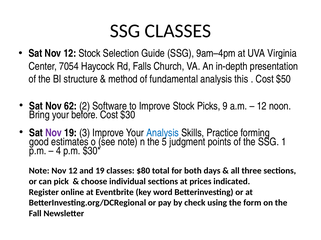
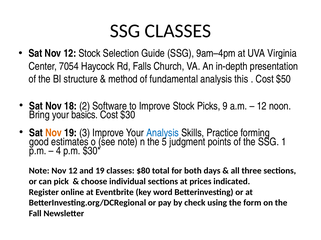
62: 62 -> 18
before: before -> basics
Nov at (54, 133) colour: purple -> orange
